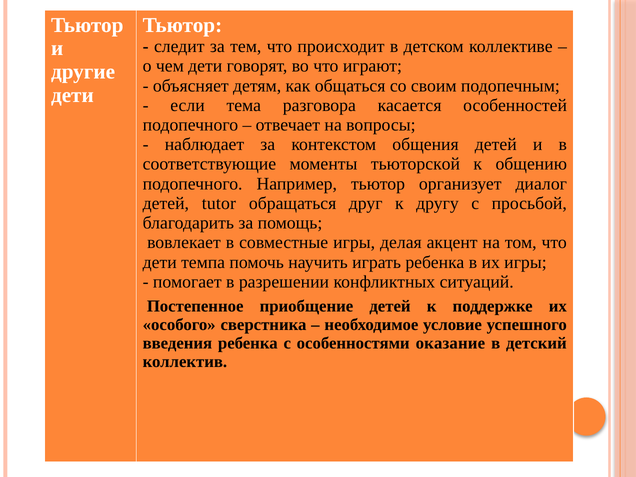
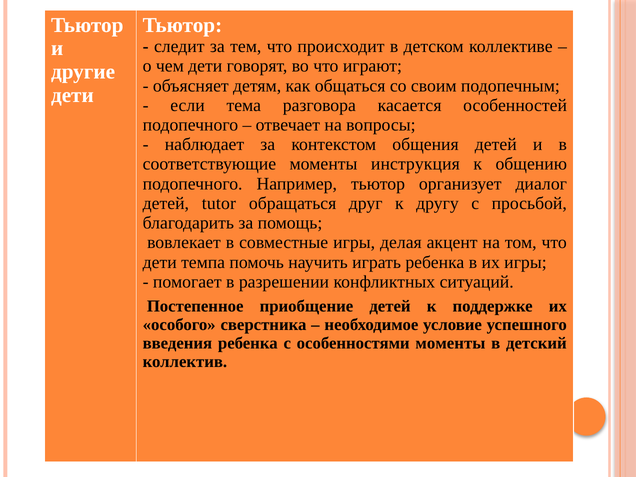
тьюторской: тьюторской -> инструкция
особенностями оказание: оказание -> моменты
